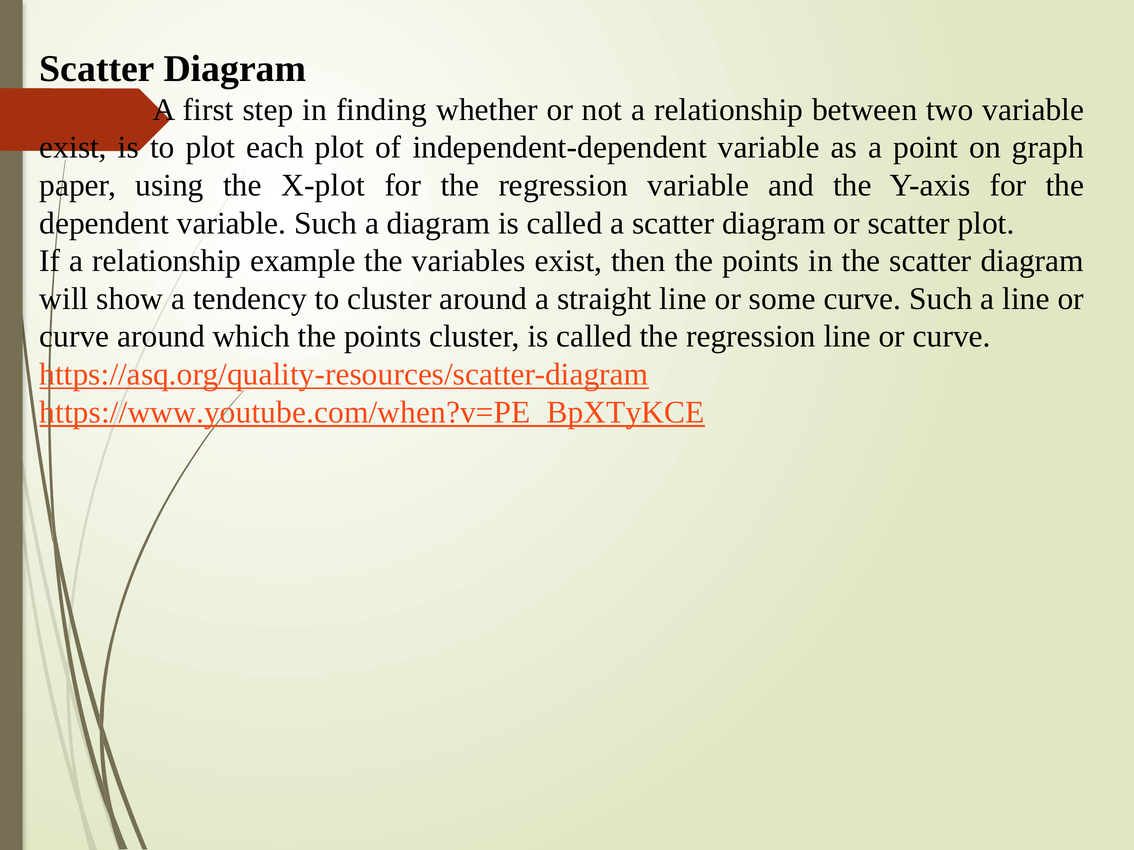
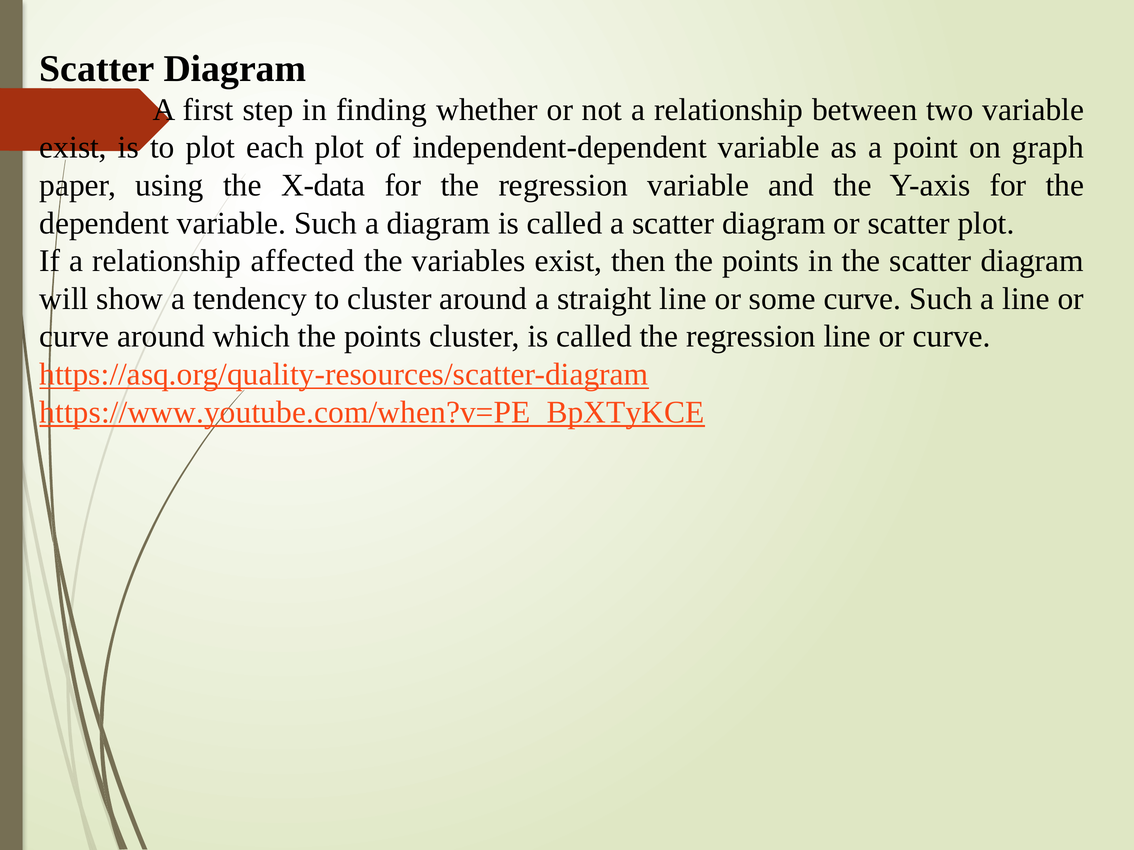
X-plot: X-plot -> X-data
example: example -> affected
